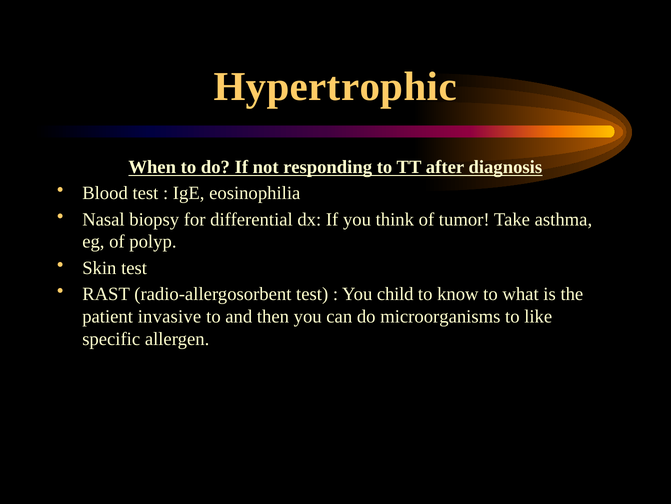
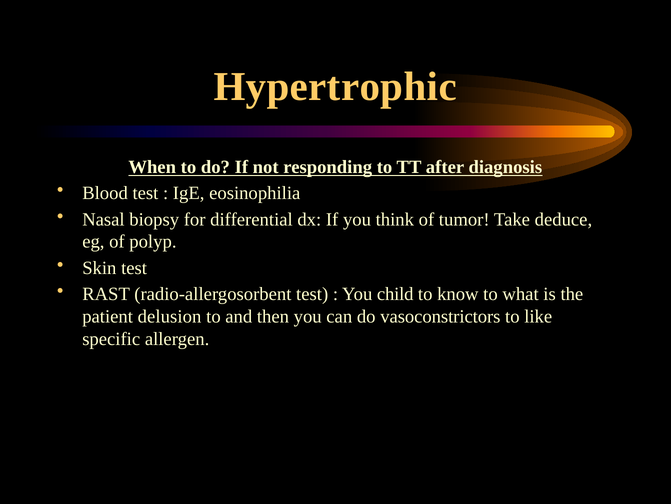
asthma: asthma -> deduce
invasive: invasive -> delusion
microorganisms: microorganisms -> vasoconstrictors
